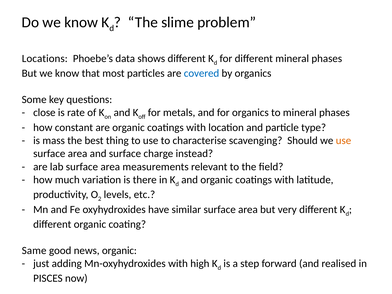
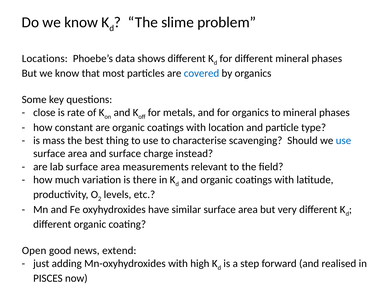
use at (343, 141) colour: orange -> blue
Same: Same -> Open
news organic: organic -> extend
